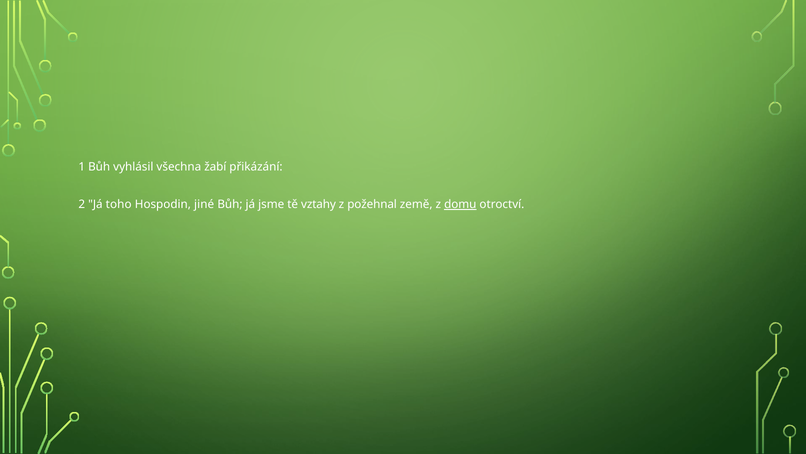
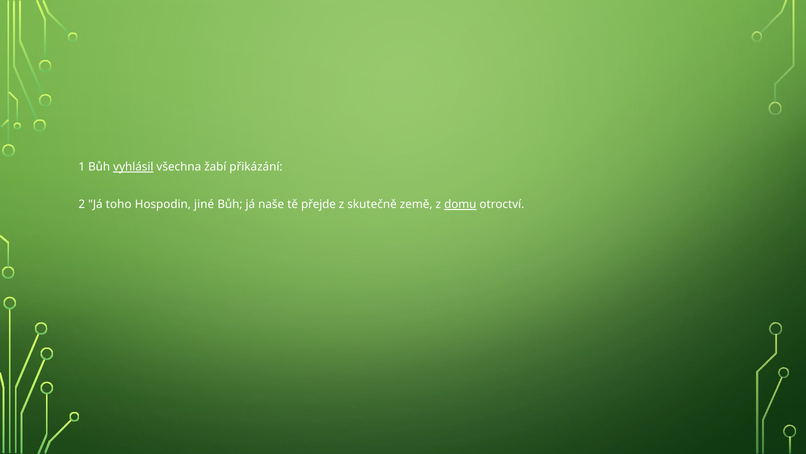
vyhlásil underline: none -> present
jsme: jsme -> naše
vztahy: vztahy -> přejde
požehnal: požehnal -> skutečně
